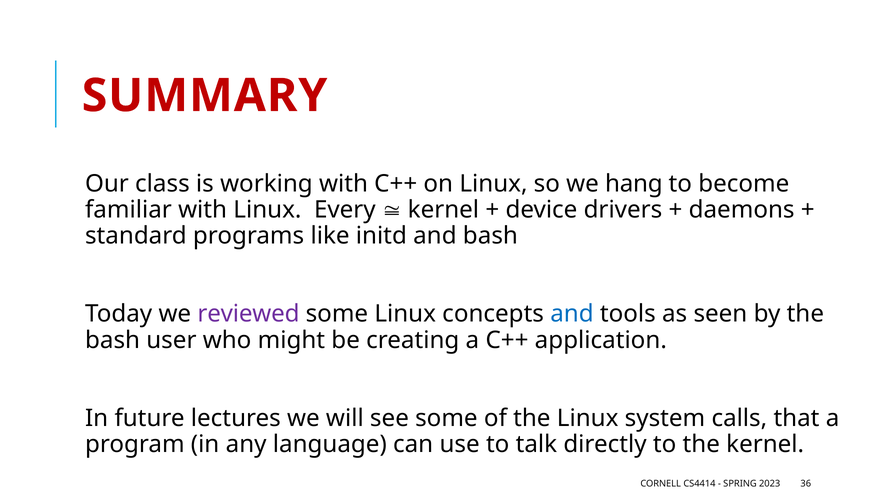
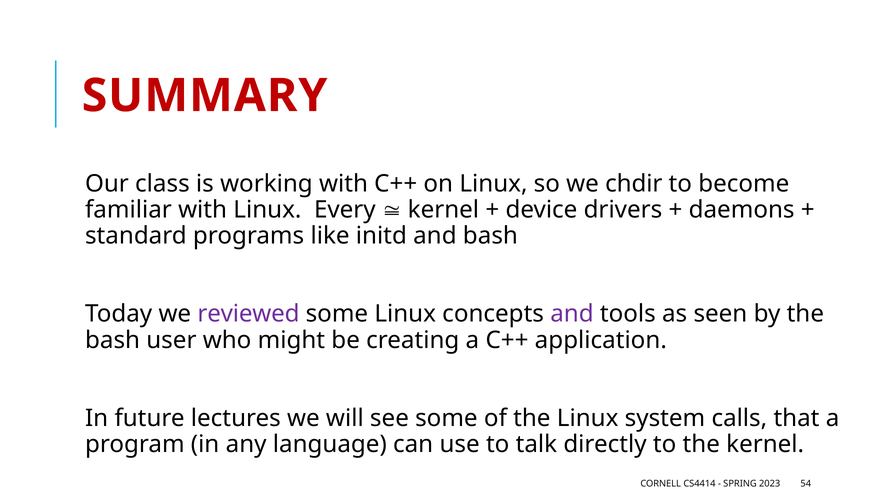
hang: hang -> chdir
and at (572, 314) colour: blue -> purple
36: 36 -> 54
